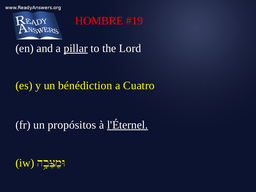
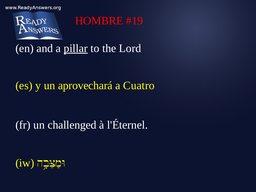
bénédiction: bénédiction -> aprovechará
propósitos: propósitos -> challenged
l'Éternel underline: present -> none
